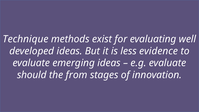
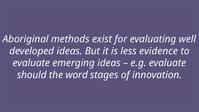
Technique: Technique -> Aboriginal
from: from -> word
